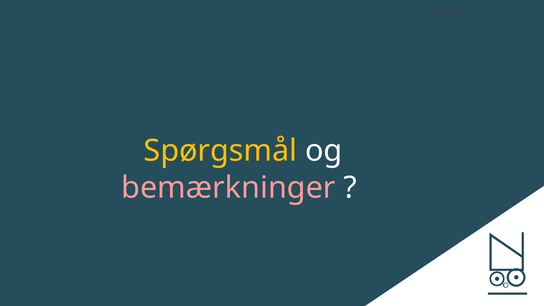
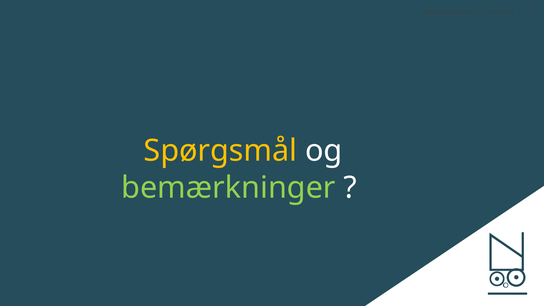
bemærkninger colour: pink -> light green
